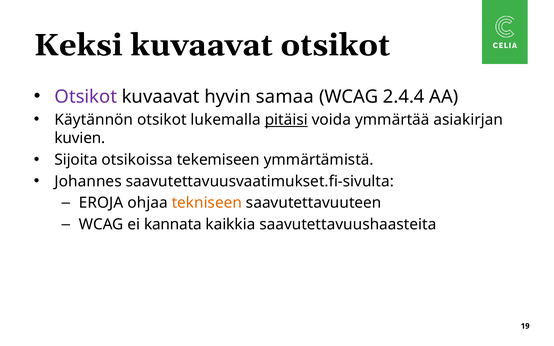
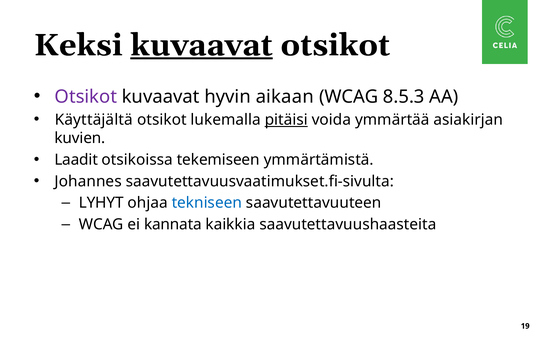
kuvaavat at (202, 45) underline: none -> present
samaa: samaa -> aikaan
2.4.4: 2.4.4 -> 8.5.3
Käytännön: Käytännön -> Käyttäjältä
Sijoita: Sijoita -> Laadit
EROJA: EROJA -> LYHYT
tekniseen colour: orange -> blue
